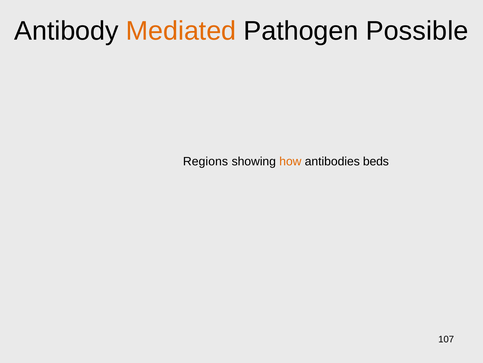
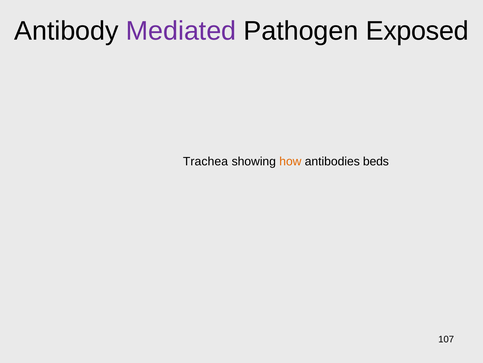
Mediated colour: orange -> purple
Possible: Possible -> Exposed
Regions: Regions -> Trachea
